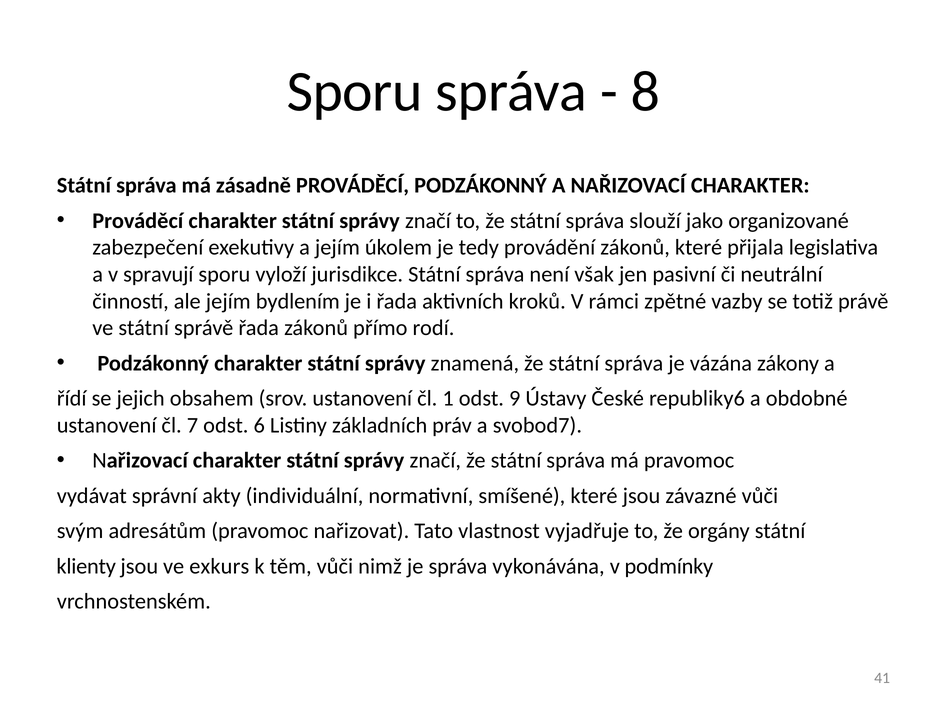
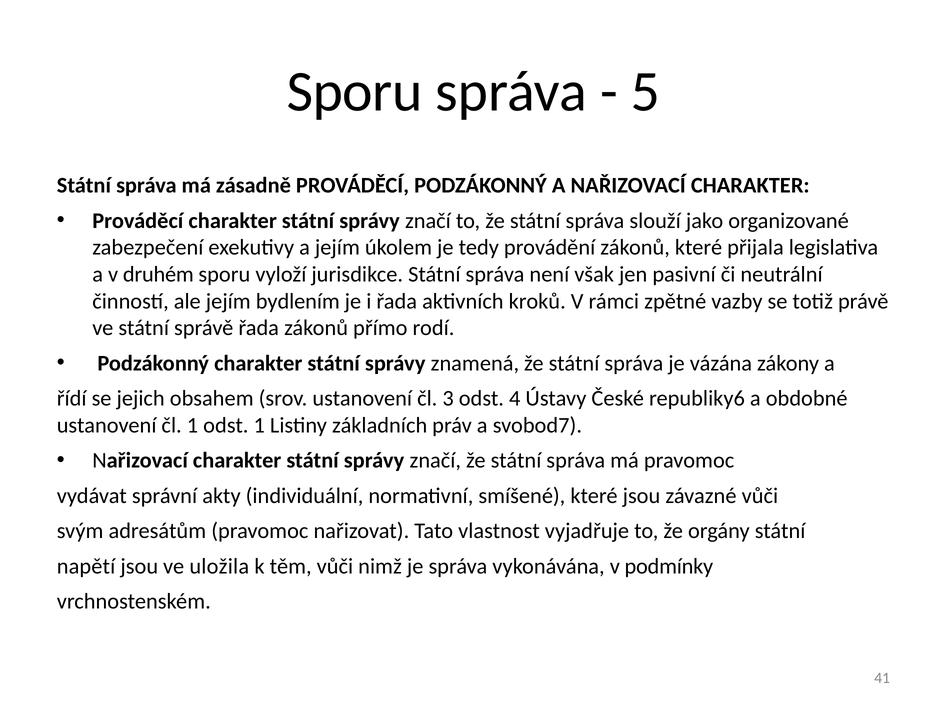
8: 8 -> 5
spravují: spravují -> druhém
1: 1 -> 3
9: 9 -> 4
čl 7: 7 -> 1
odst 6: 6 -> 1
klienty: klienty -> napětí
exkurs: exkurs -> uložila
